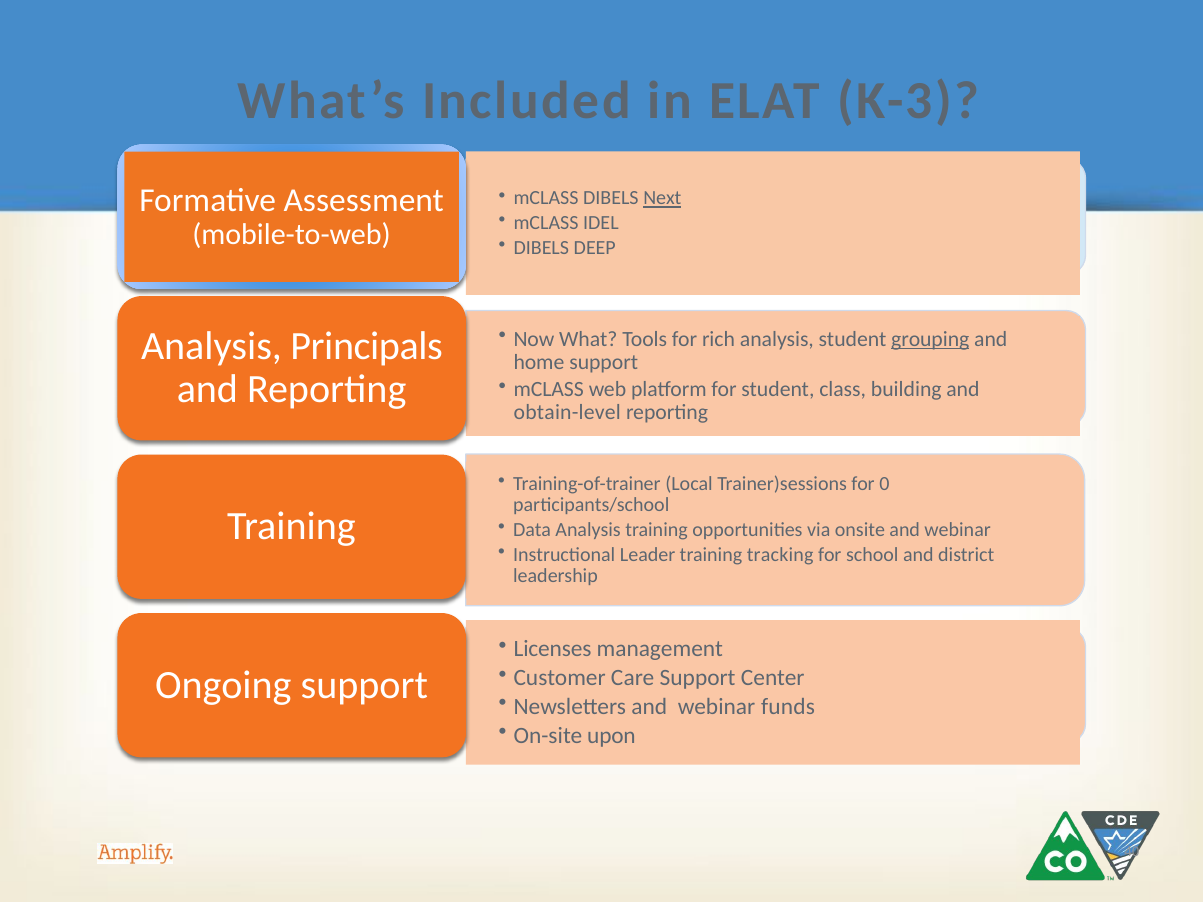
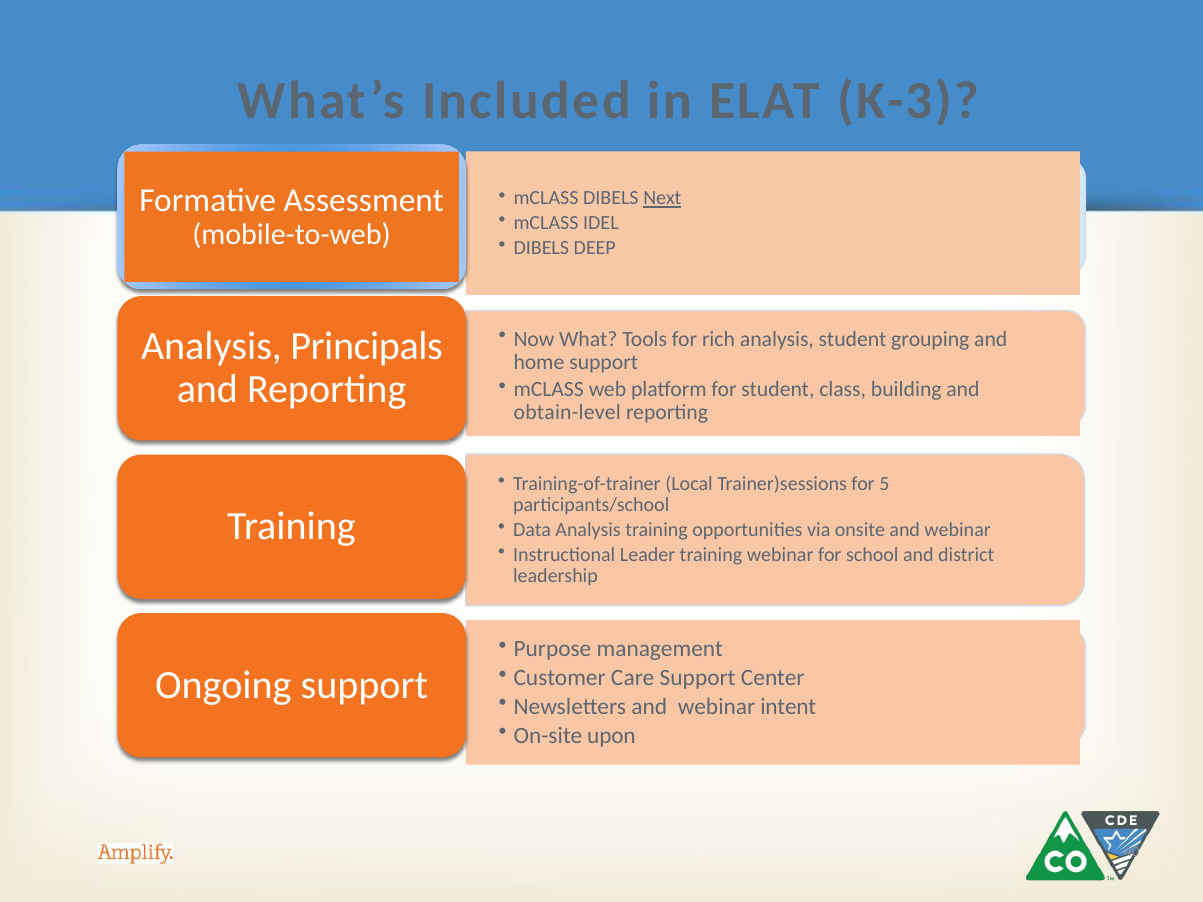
grouping underline: present -> none
0: 0 -> 5
training tracking: tracking -> webinar
Licenses: Licenses -> Purpose
funds: funds -> intent
